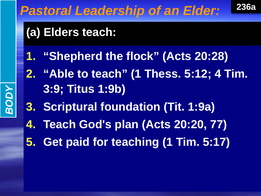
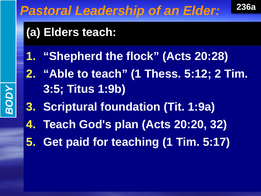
5:12 4: 4 -> 2
3:9: 3:9 -> 3:5
77: 77 -> 32
